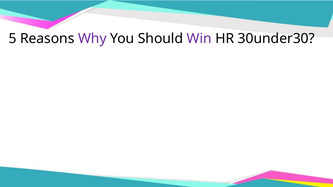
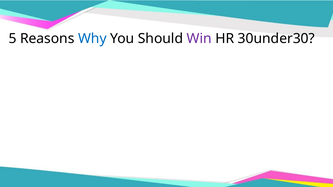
Why colour: purple -> blue
